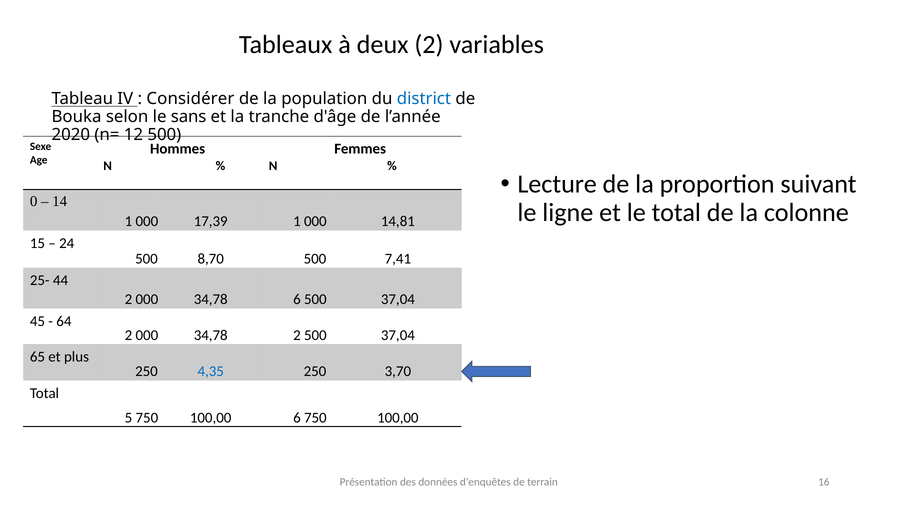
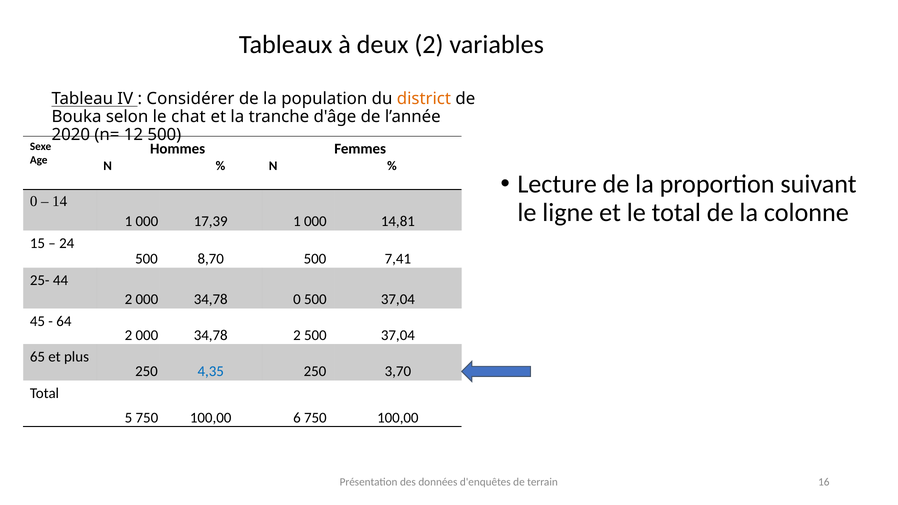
district colour: blue -> orange
sans: sans -> chat
34,78 6: 6 -> 0
